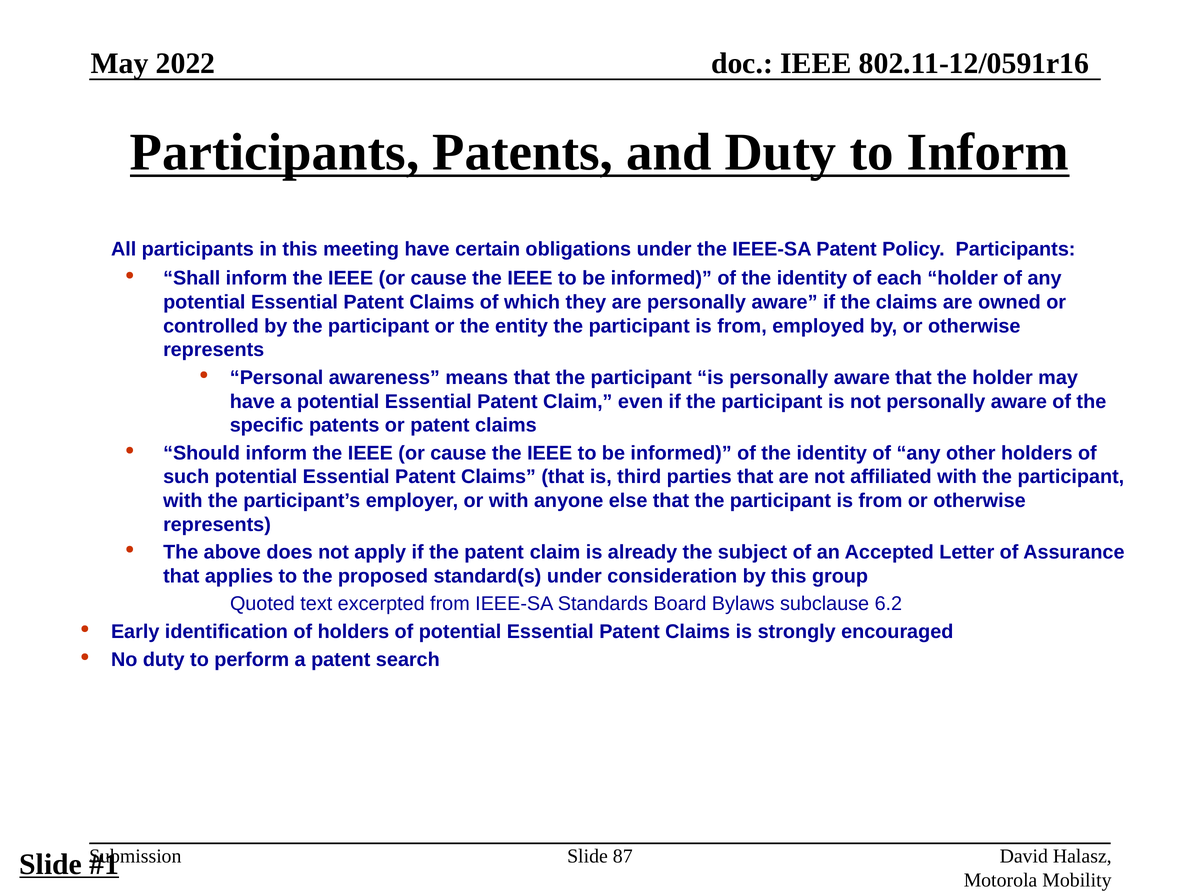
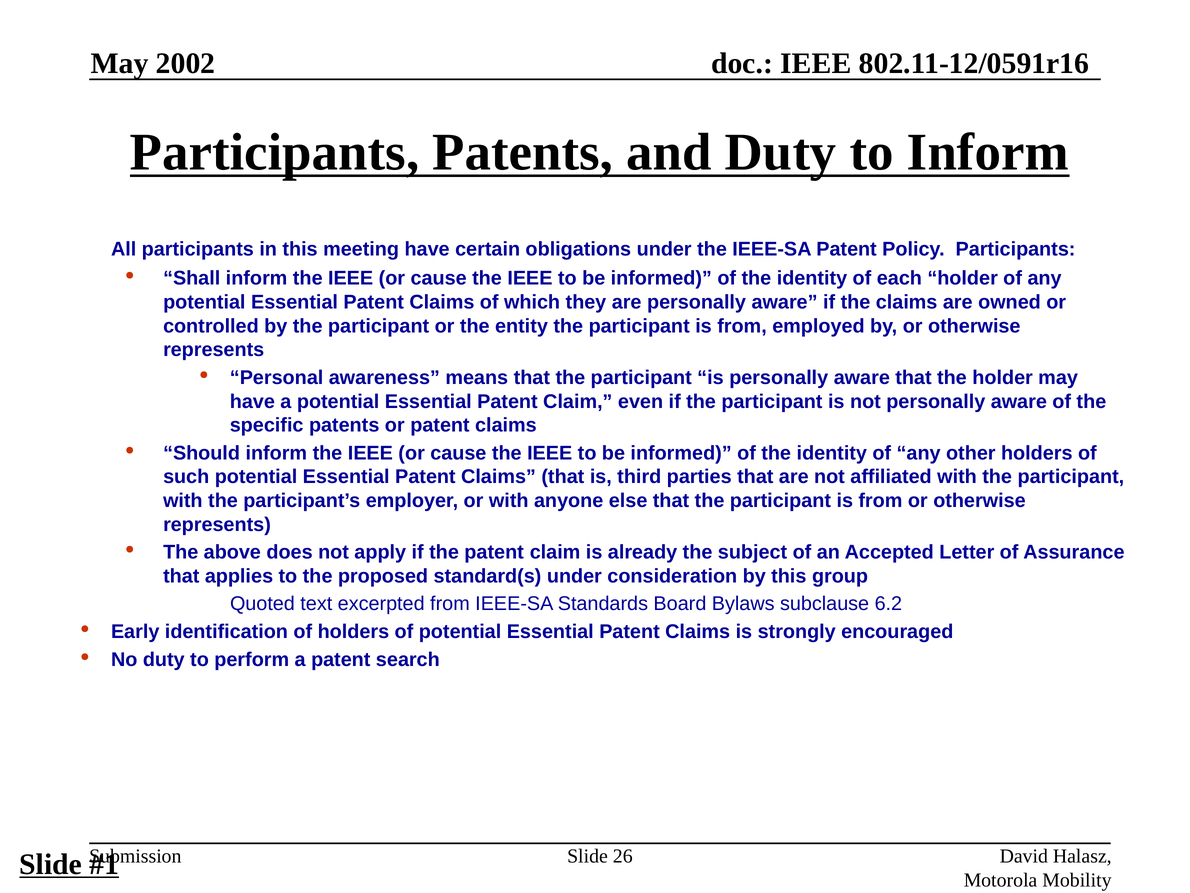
2022: 2022 -> 2002
87: 87 -> 26
